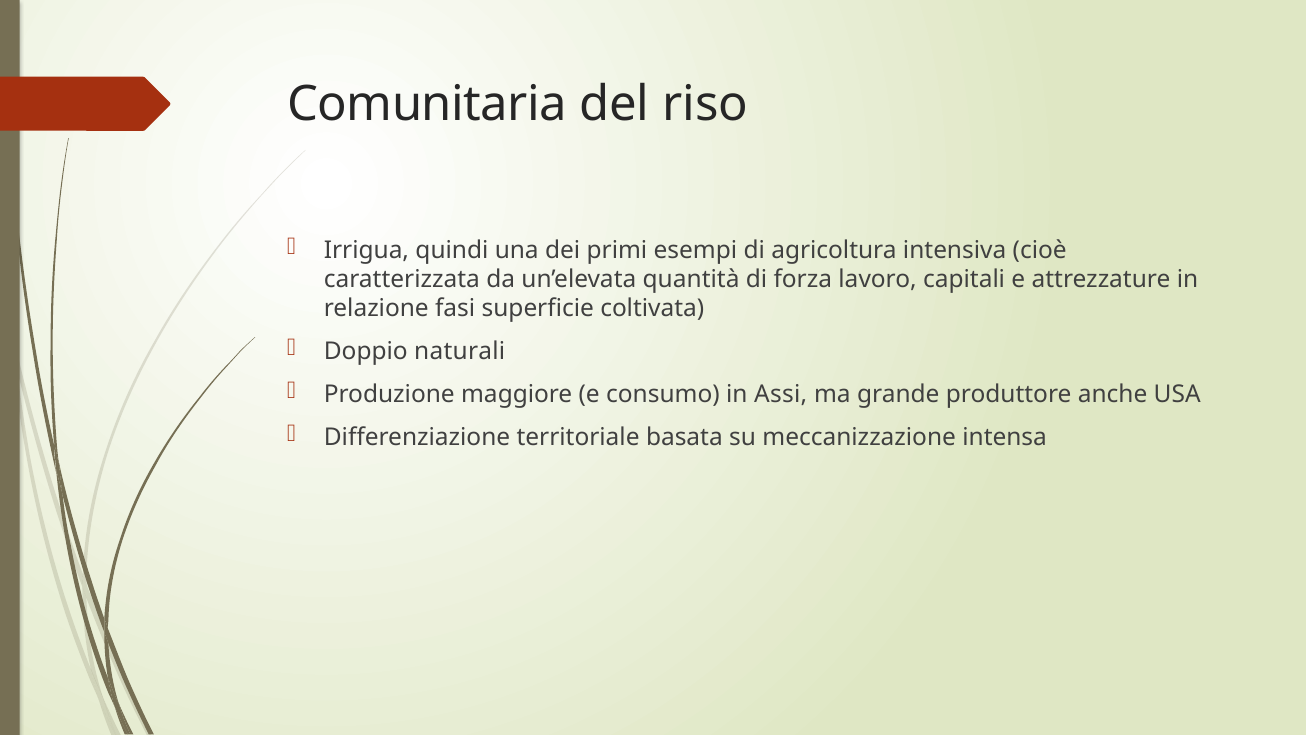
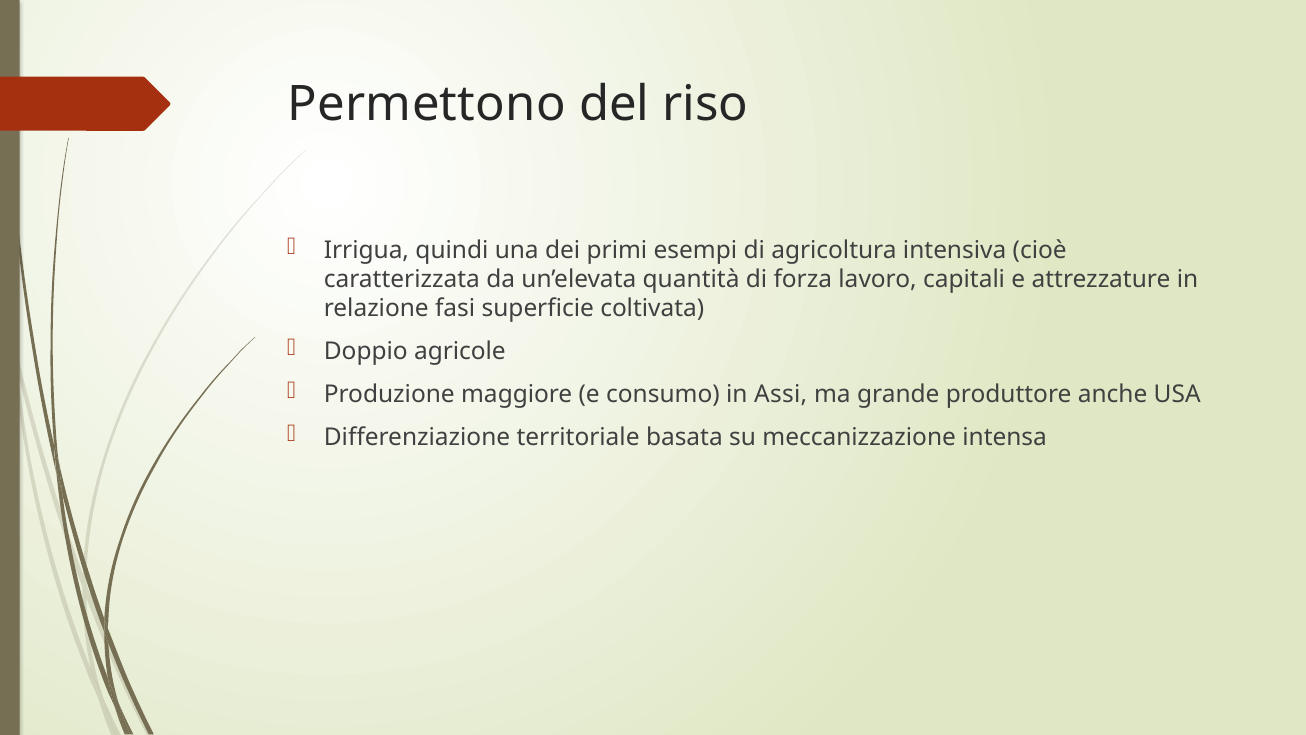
Comunitaria: Comunitaria -> Permettono
naturali: naturali -> agricole
